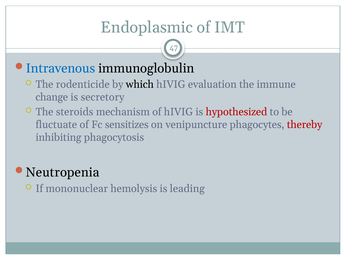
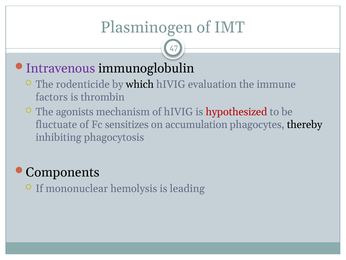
Endoplasmic: Endoplasmic -> Plasminogen
Intravenous colour: blue -> purple
change: change -> factors
secretory: secretory -> thrombin
steroids: steroids -> agonists
venipuncture: venipuncture -> accumulation
thereby colour: red -> black
Neutropenia: Neutropenia -> Components
